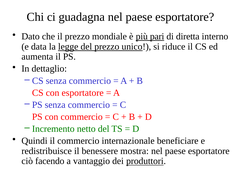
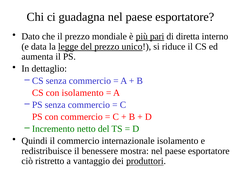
con esportatore: esportatore -> isolamento
internazionale beneficiare: beneficiare -> isolamento
facendo: facendo -> ristretto
